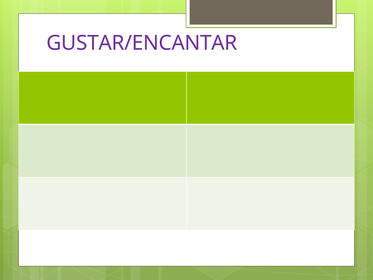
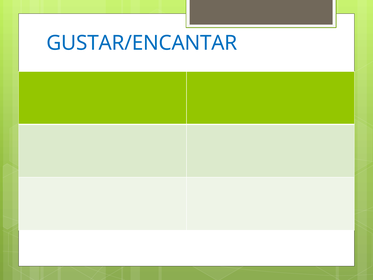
GUSTAR/ENCANTAR colour: purple -> blue
